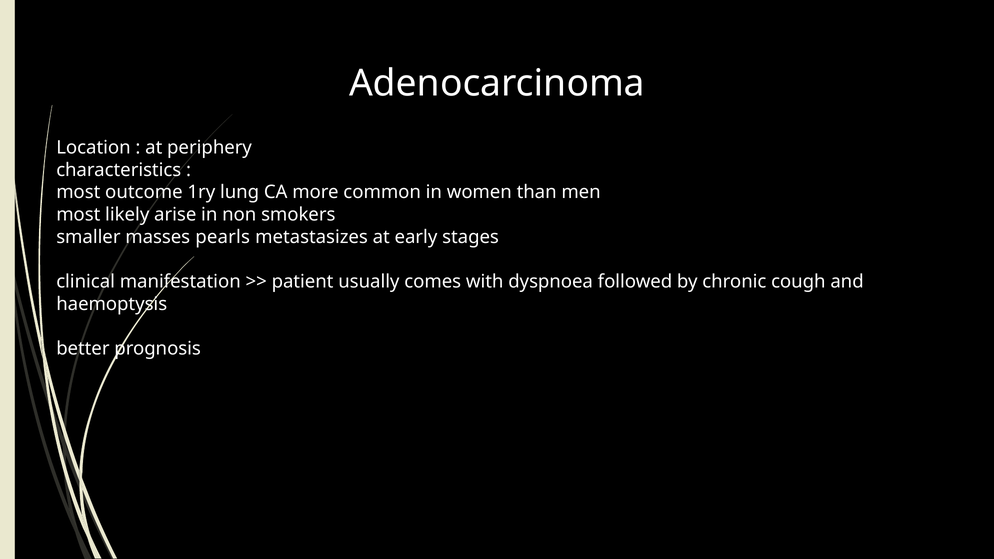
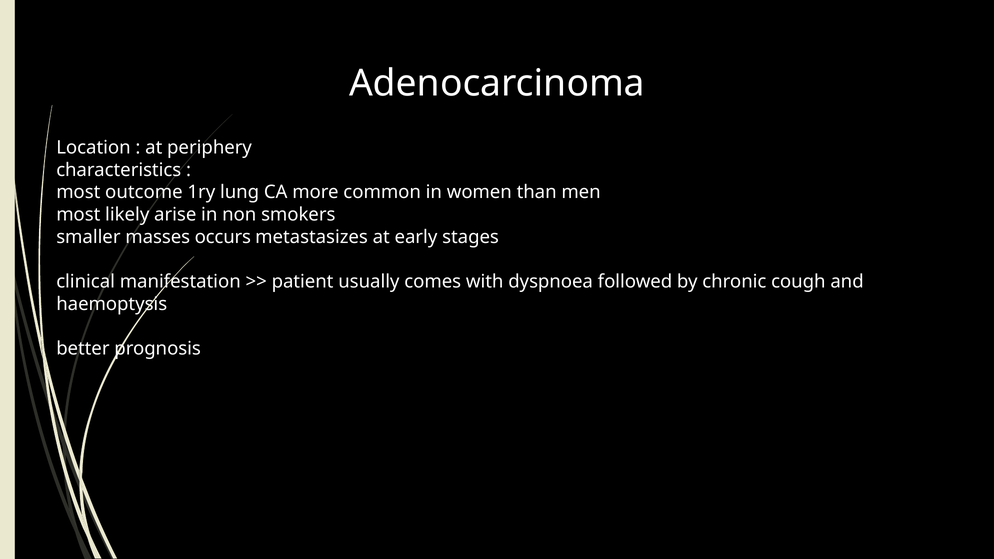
pearls: pearls -> occurs
